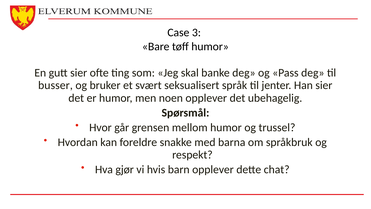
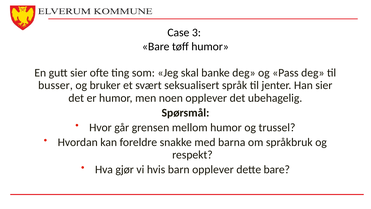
dette chat: chat -> bare
